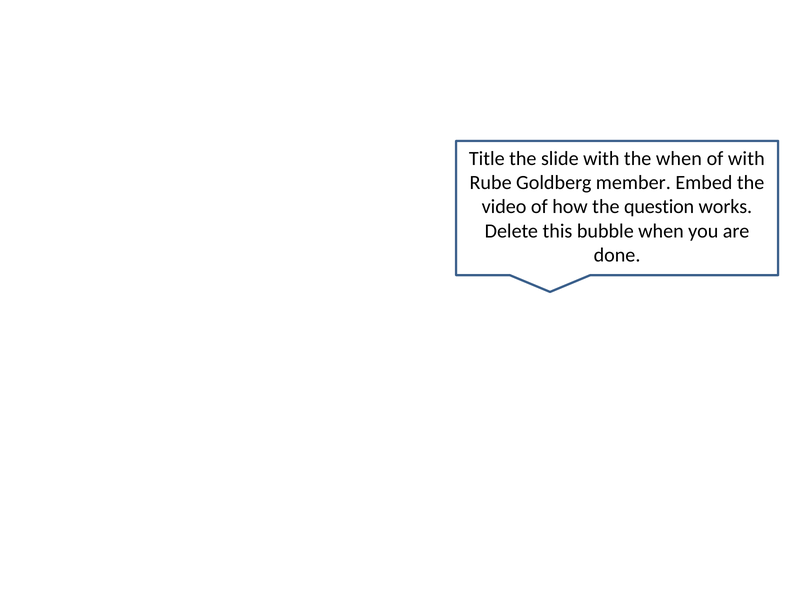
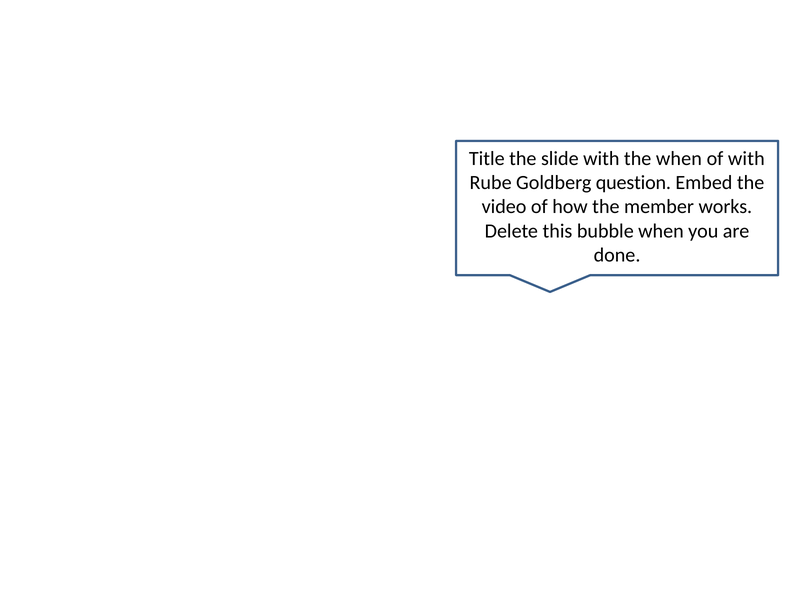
member: member -> question
question: question -> member
